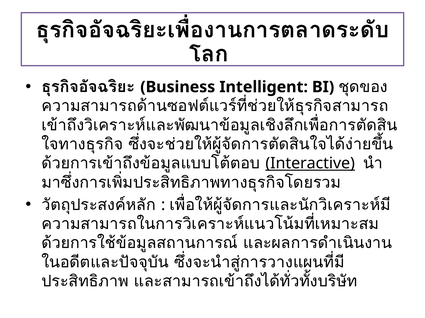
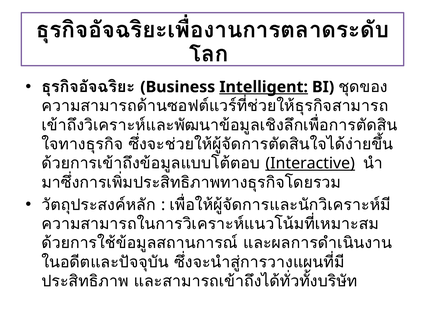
Intelligent underline: none -> present
